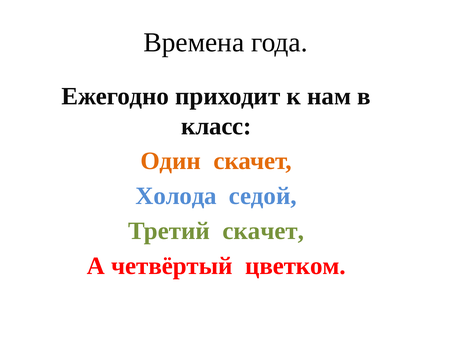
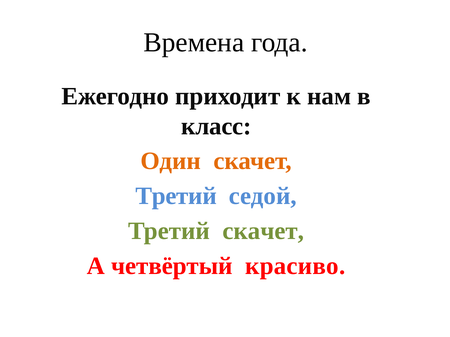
Холода at (176, 196): Холода -> Третий
цветком: цветком -> красиво
